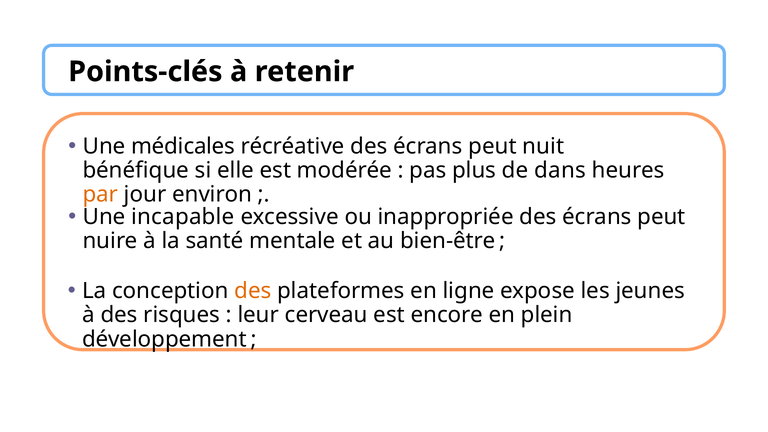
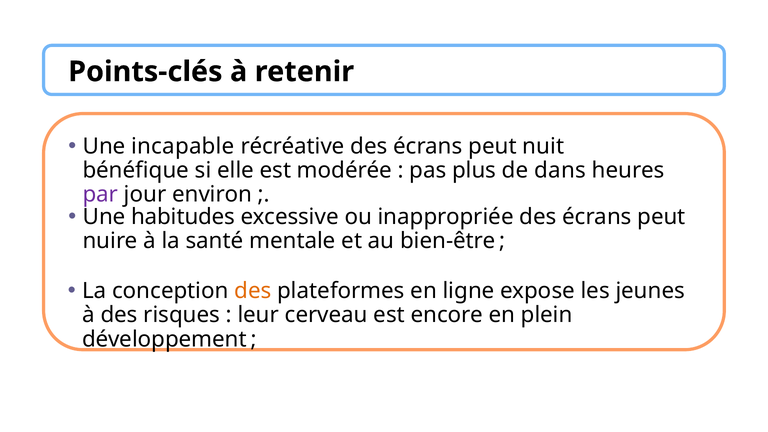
médicales: médicales -> incapable
par colour: orange -> purple
incapable: incapable -> habitudes
